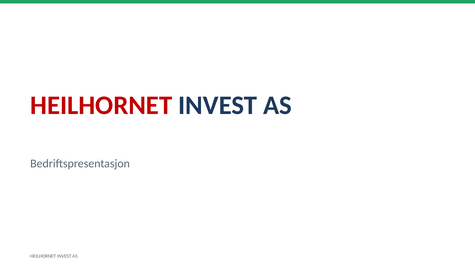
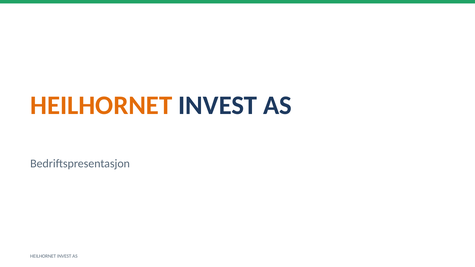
HEILHORNET at (101, 105) colour: red -> orange
